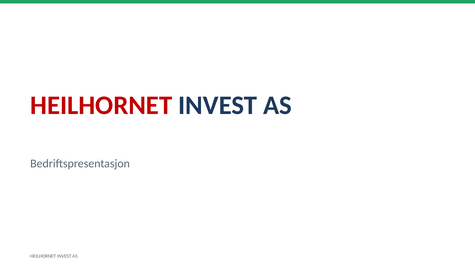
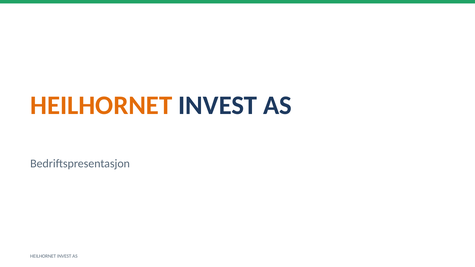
HEILHORNET at (101, 105) colour: red -> orange
